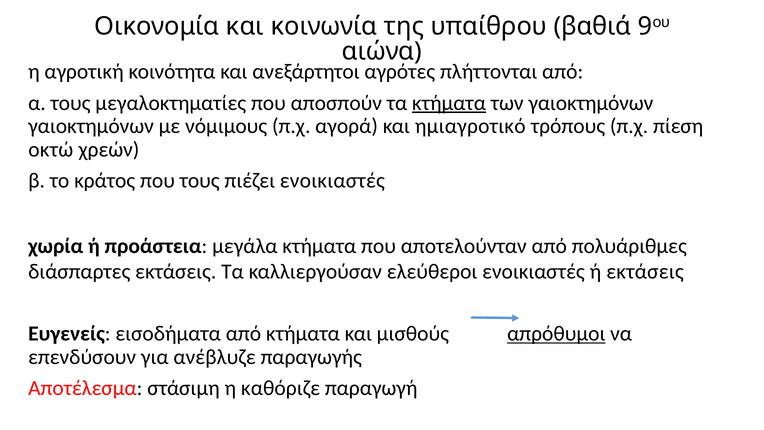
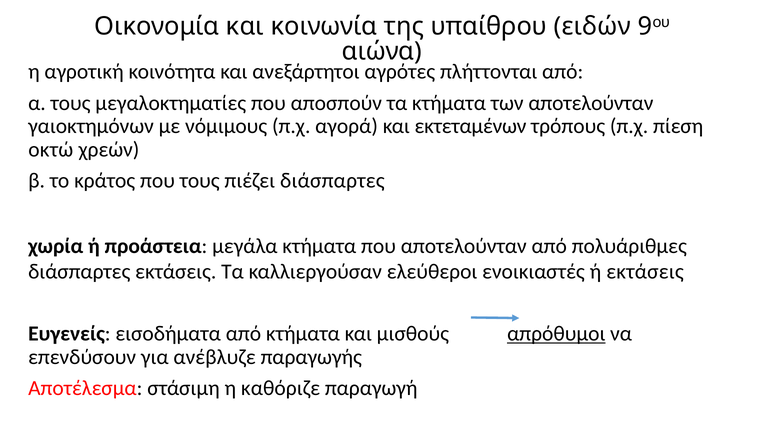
βαθιά: βαθιά -> ειδών
κτήματα at (449, 103) underline: present -> none
των γαιοκτημόνων: γαιοκτημόνων -> αποτελούνταν
ημιαγροτικό: ημιαγροτικό -> εκτεταμένων
πιέζει ενοικιαστές: ενοικιαστές -> διάσπαρτες
